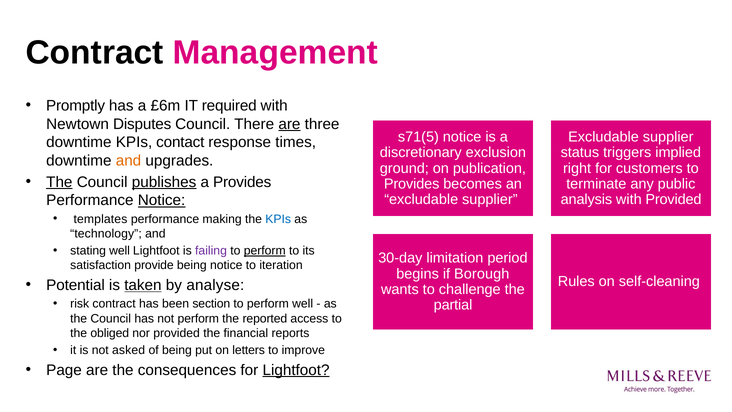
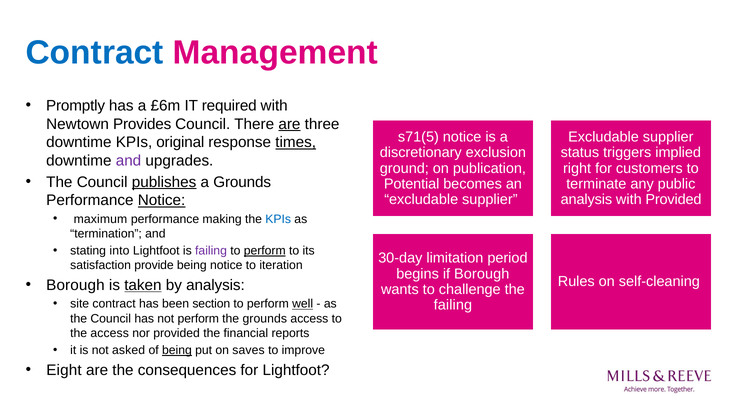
Contract at (95, 53) colour: black -> blue
Disputes: Disputes -> Provides
contact: contact -> original
times underline: none -> present
and at (129, 161) colour: orange -> purple
The at (59, 182) underline: present -> none
a Provides: Provides -> Grounds
Provides at (412, 184): Provides -> Potential
templates: templates -> maximum
technology: technology -> termination
stating well: well -> into
Potential at (76, 285): Potential -> Borough
by analyse: analyse -> analysis
risk: risk -> site
well at (303, 304) underline: none -> present
partial at (453, 305): partial -> failing
the reported: reported -> grounds
the obliged: obliged -> access
being at (177, 350) underline: none -> present
letters: letters -> saves
Page: Page -> Eight
Lightfoot at (296, 370) underline: present -> none
